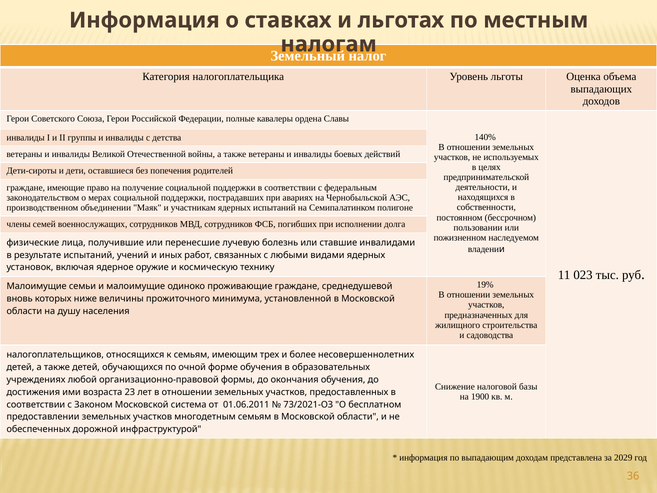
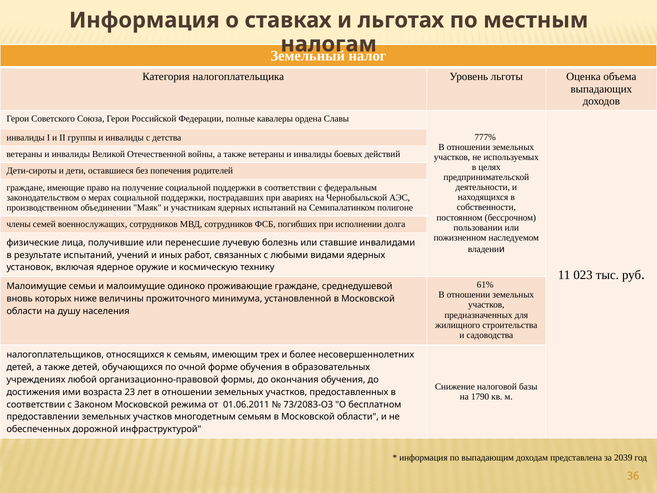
140%: 140% -> 777%
19%: 19% -> 61%
1900: 1900 -> 1790
система: система -> режима
73/2021-ОЗ: 73/2021-ОЗ -> 73/2083-ОЗ
2029: 2029 -> 2039
